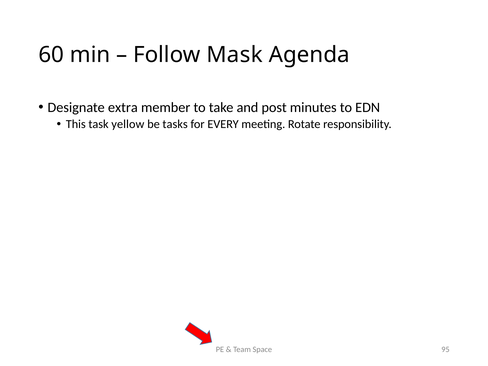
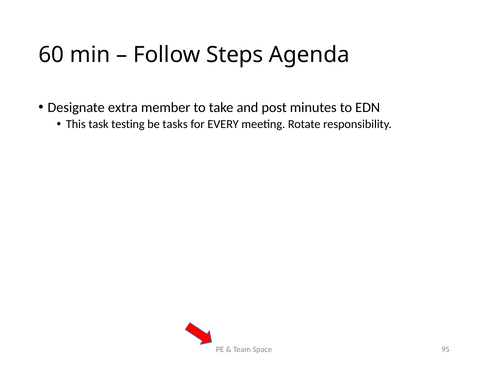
Mask: Mask -> Steps
yellow: yellow -> testing
